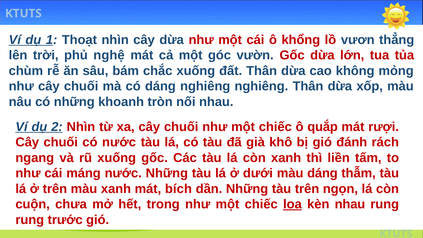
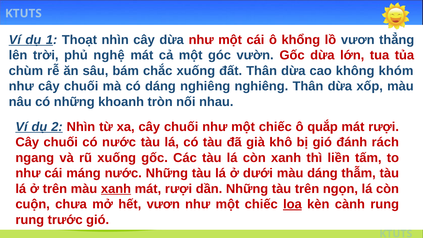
mỏng: mỏng -> khóm
xanh at (116, 189) underline: none -> present
bích at (178, 189): bích -> rượi
hết trong: trong -> vươn
kèn nhau: nhau -> cành
